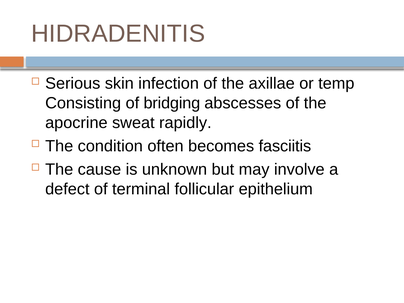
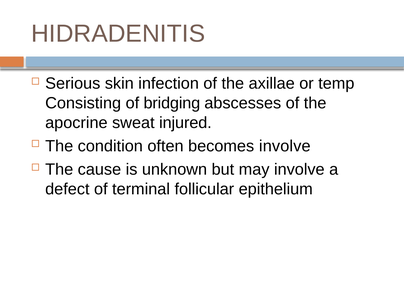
rapidly: rapidly -> injured
becomes fasciitis: fasciitis -> involve
